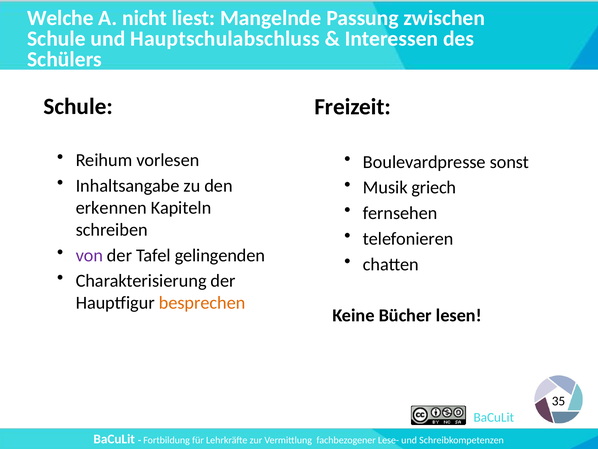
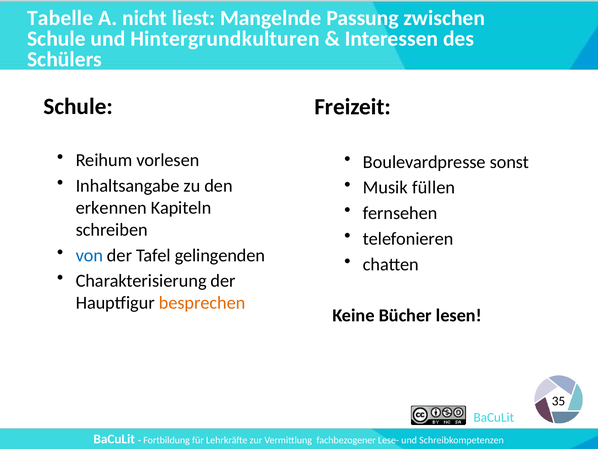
Welche: Welche -> Tabelle
Hauptschulabschluss: Hauptschulabschluss -> Hintergrundkulturen
griech: griech -> füllen
von colour: purple -> blue
